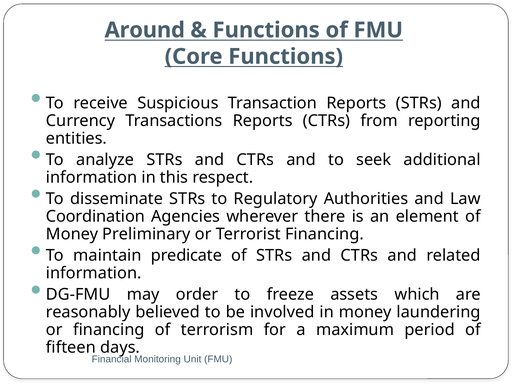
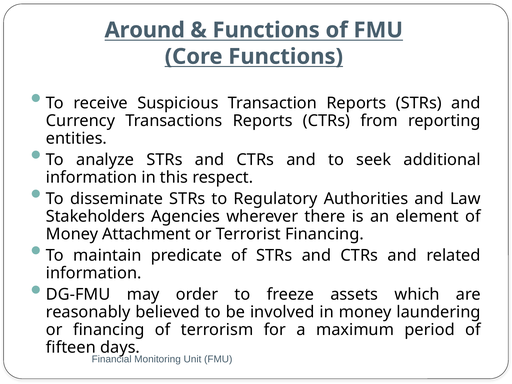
Coordination: Coordination -> Stakeholders
Preliminary: Preliminary -> Attachment
